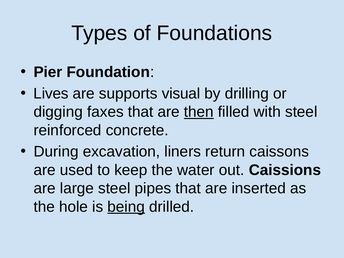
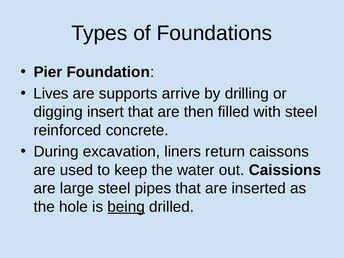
visual: visual -> arrive
faxes: faxes -> insert
then underline: present -> none
